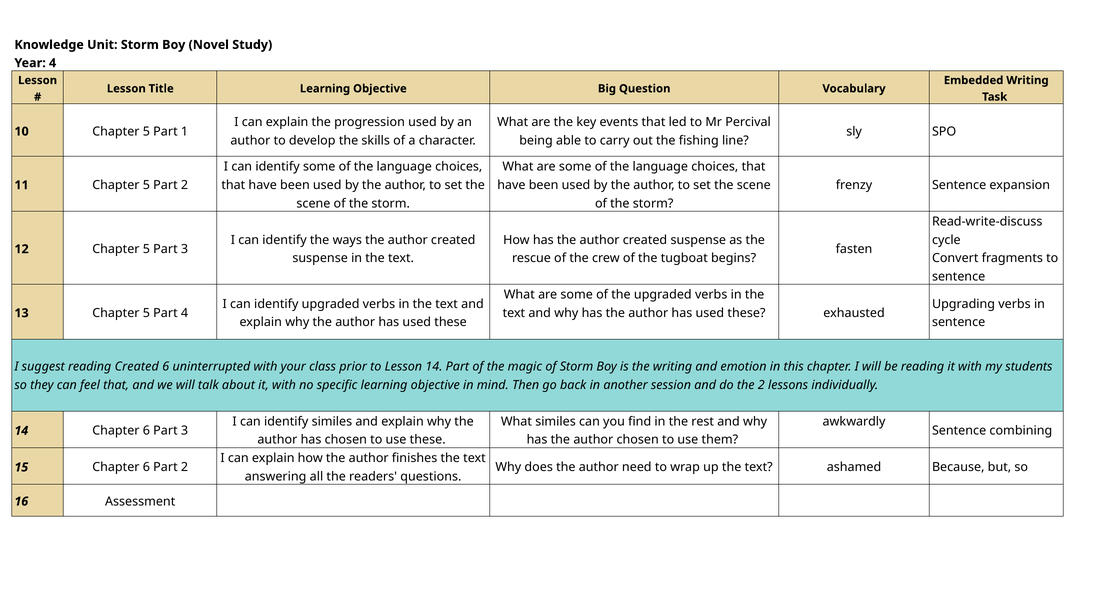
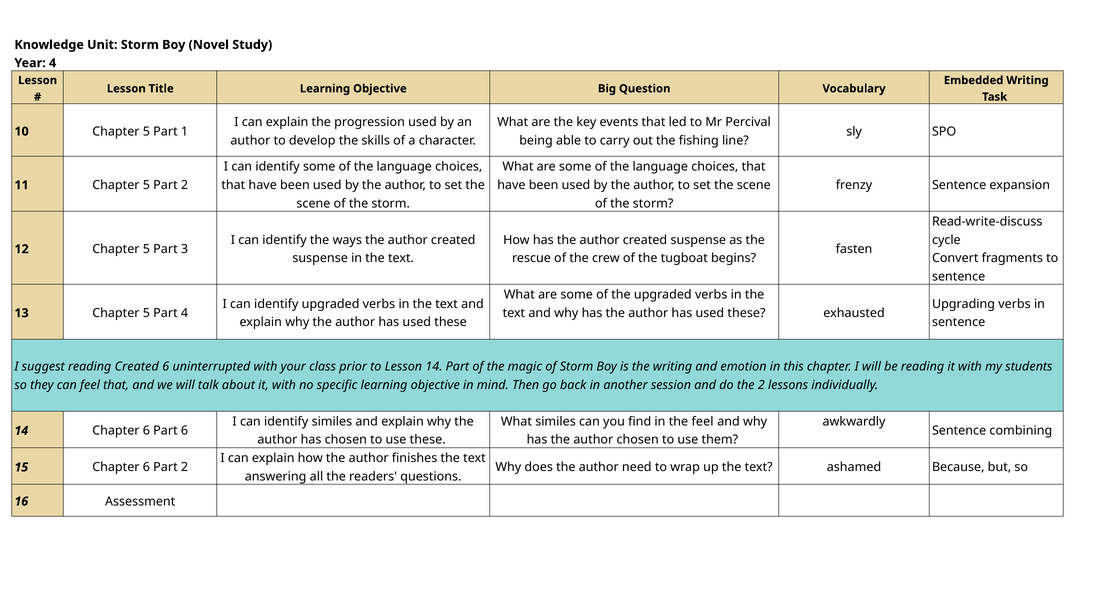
the rest: rest -> feel
6 Part 3: 3 -> 6
